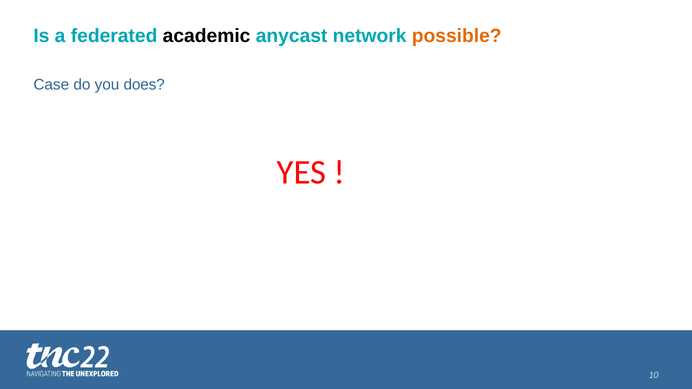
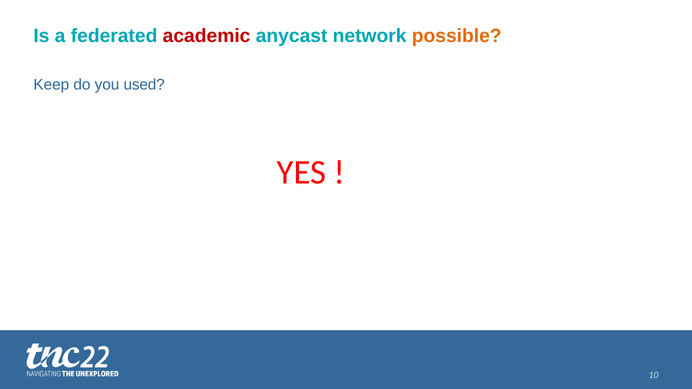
academic colour: black -> red
Case: Case -> Keep
does: does -> used
